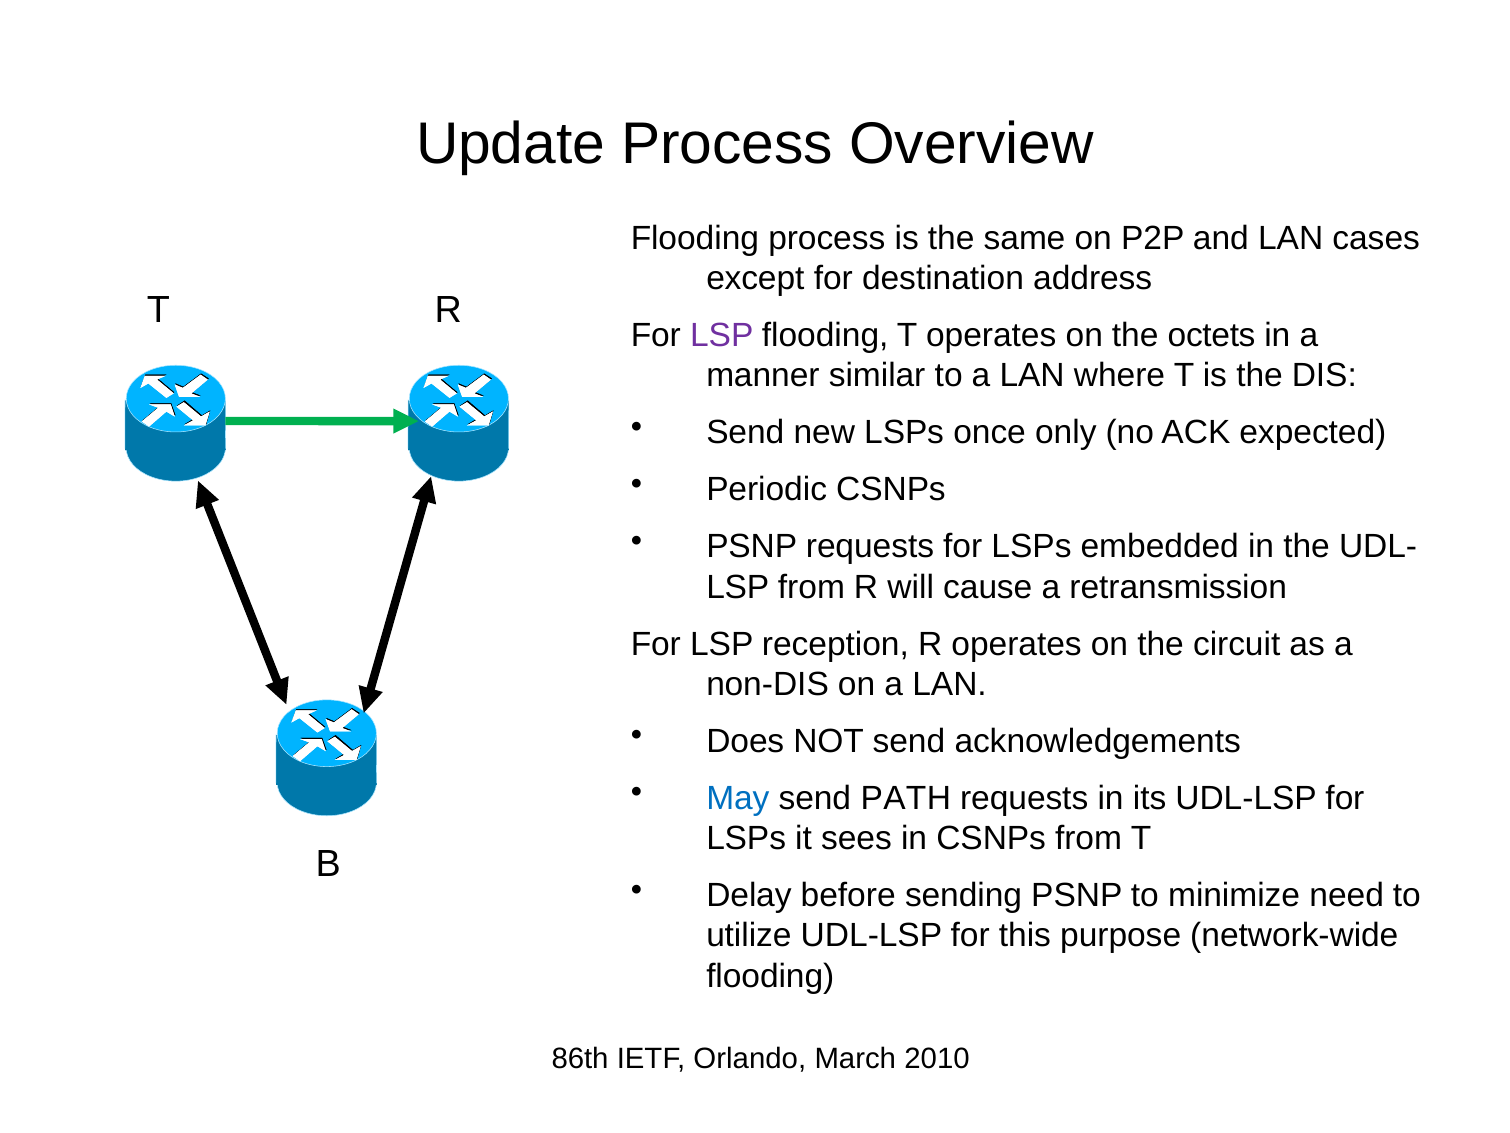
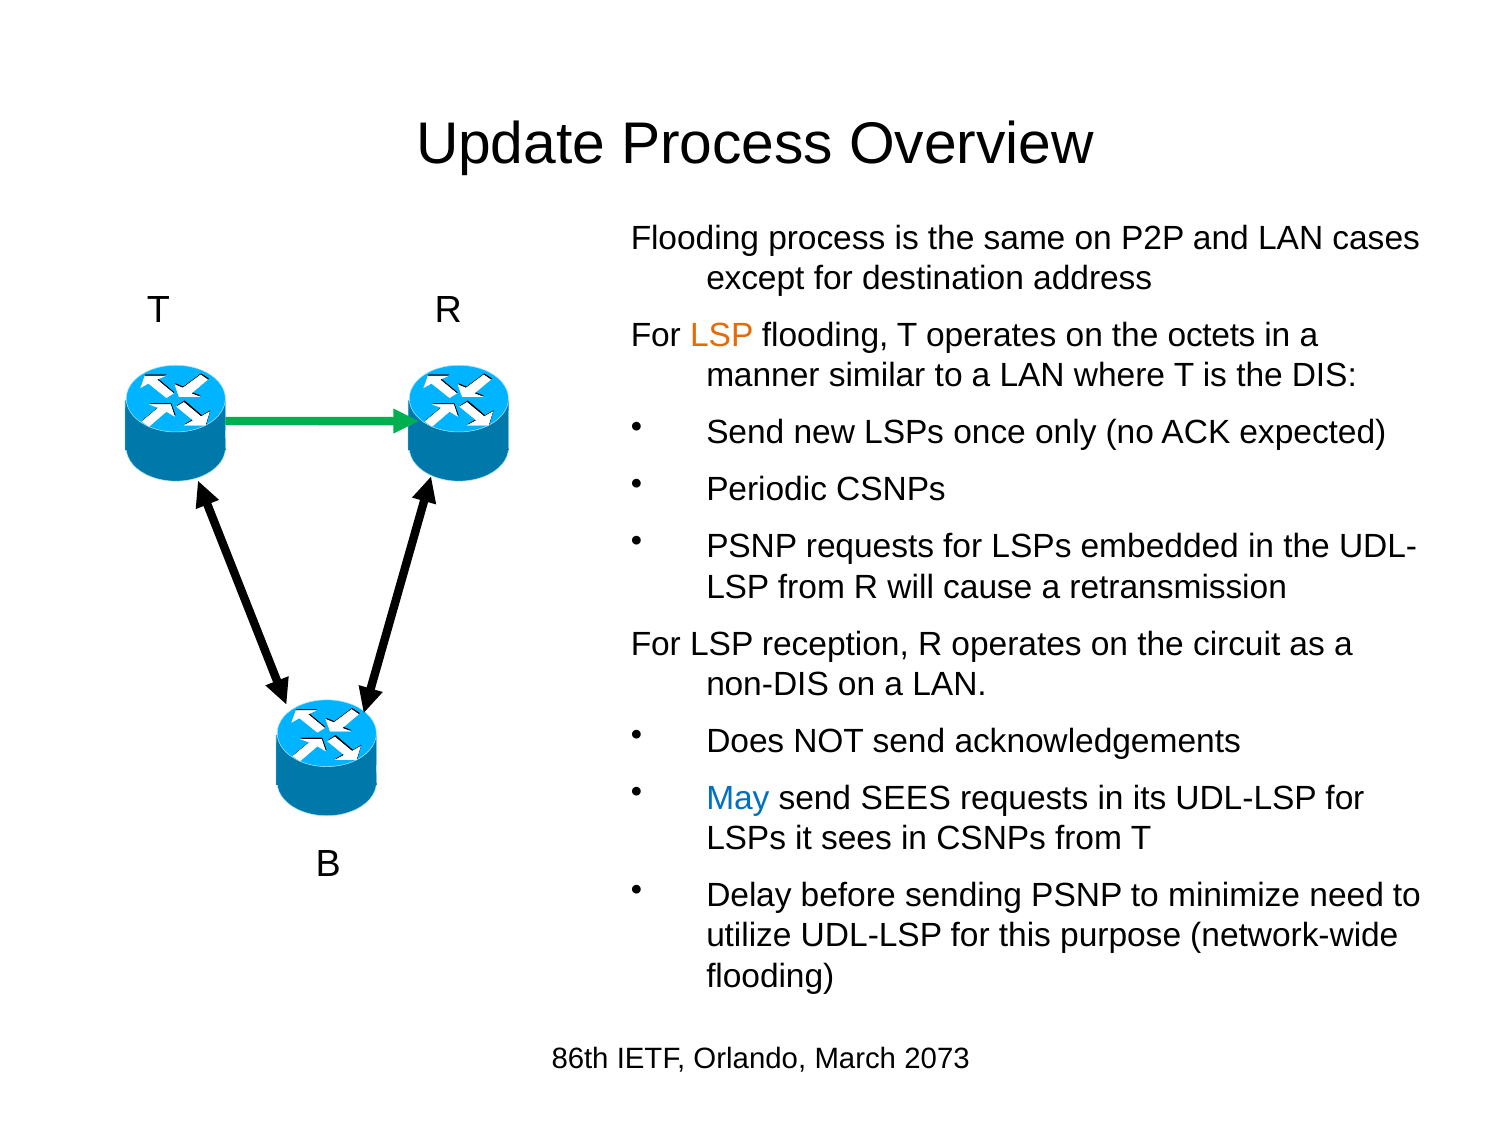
LSP at (722, 335) colour: purple -> orange
send PATH: PATH -> SEES
2010: 2010 -> 2073
